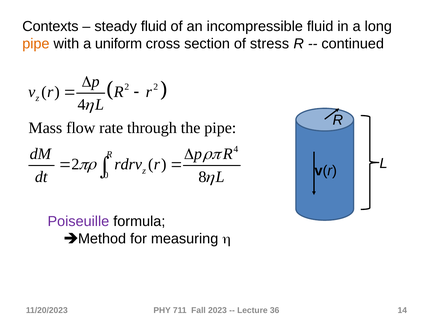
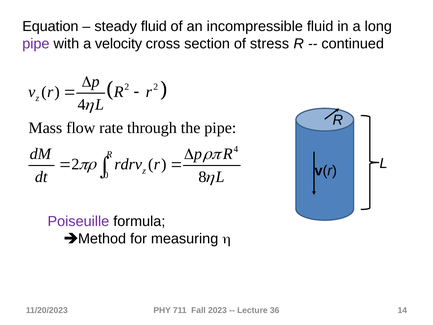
Contexts: Contexts -> Equation
pipe at (36, 44) colour: orange -> purple
uniform: uniform -> velocity
